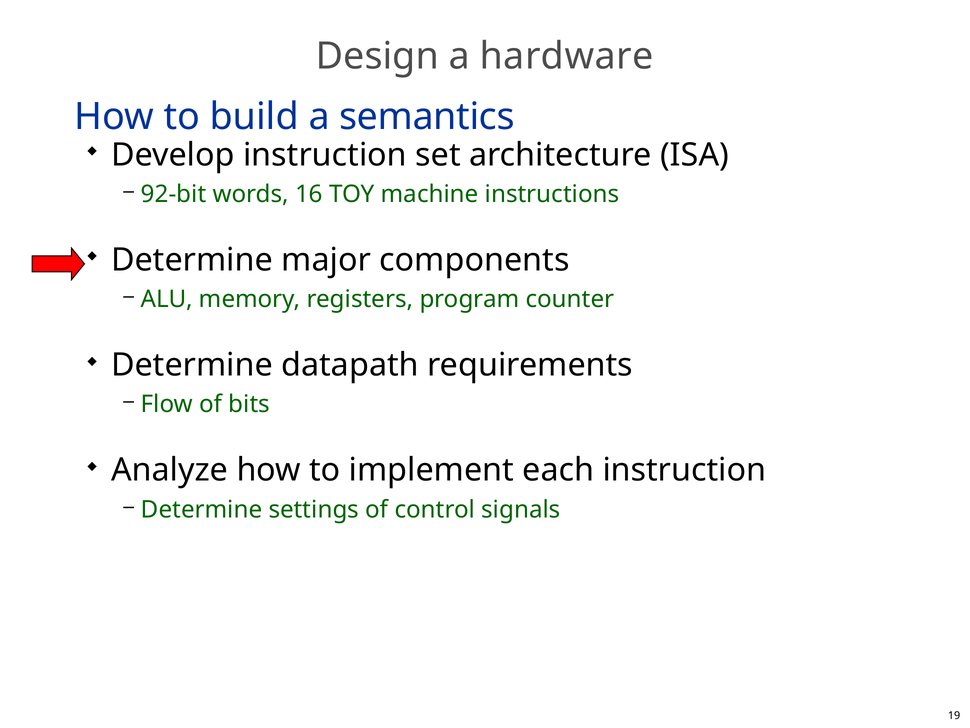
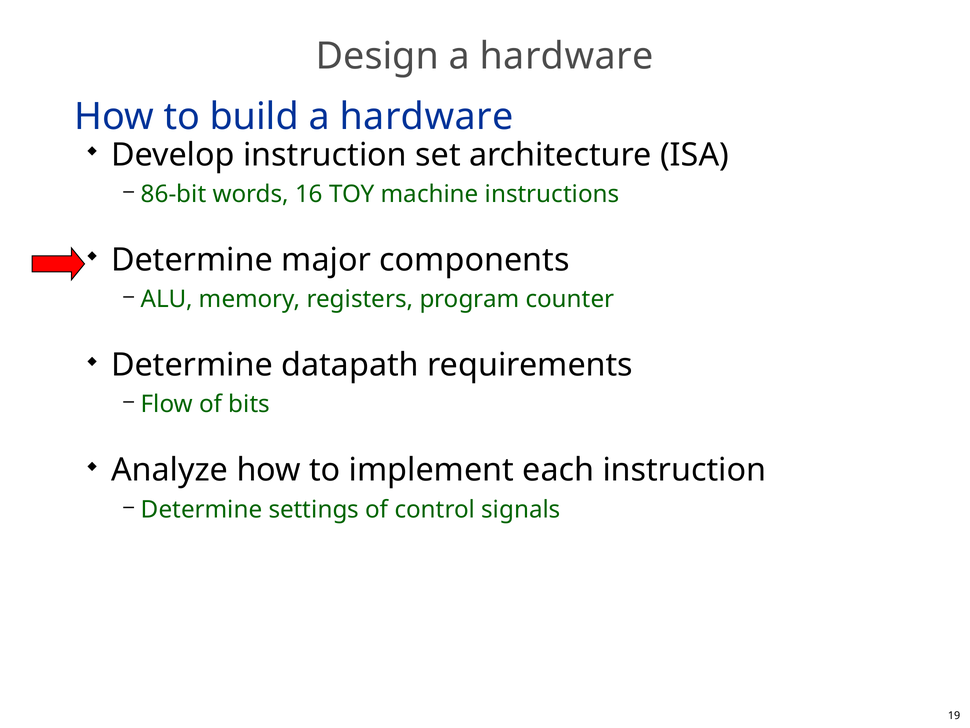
build a semantics: semantics -> hardware
92-bit: 92-bit -> 86-bit
